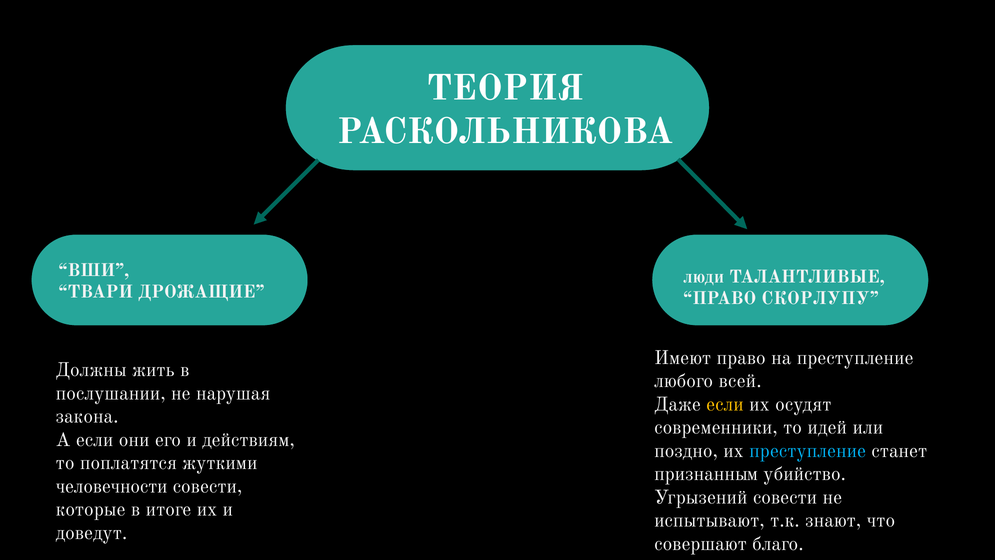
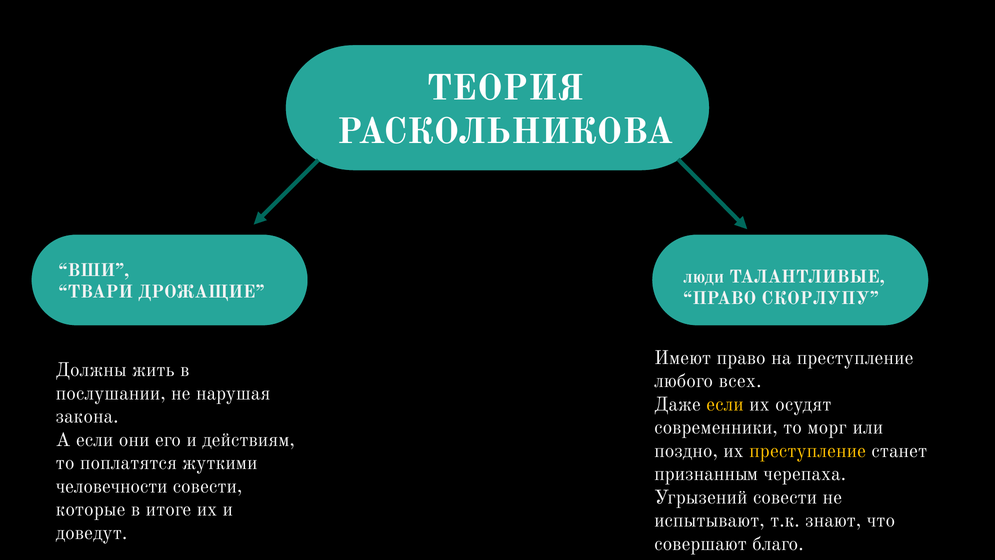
всей: всей -> всех
идей: идей -> морг
преступление at (808, 451) colour: light blue -> yellow
убийство: убийство -> черепаха
